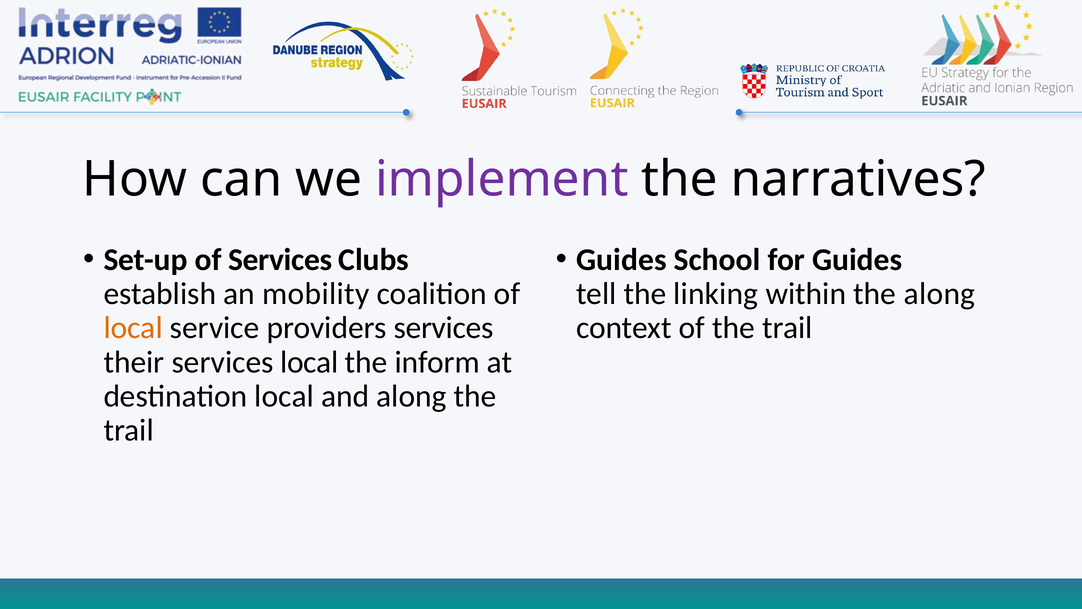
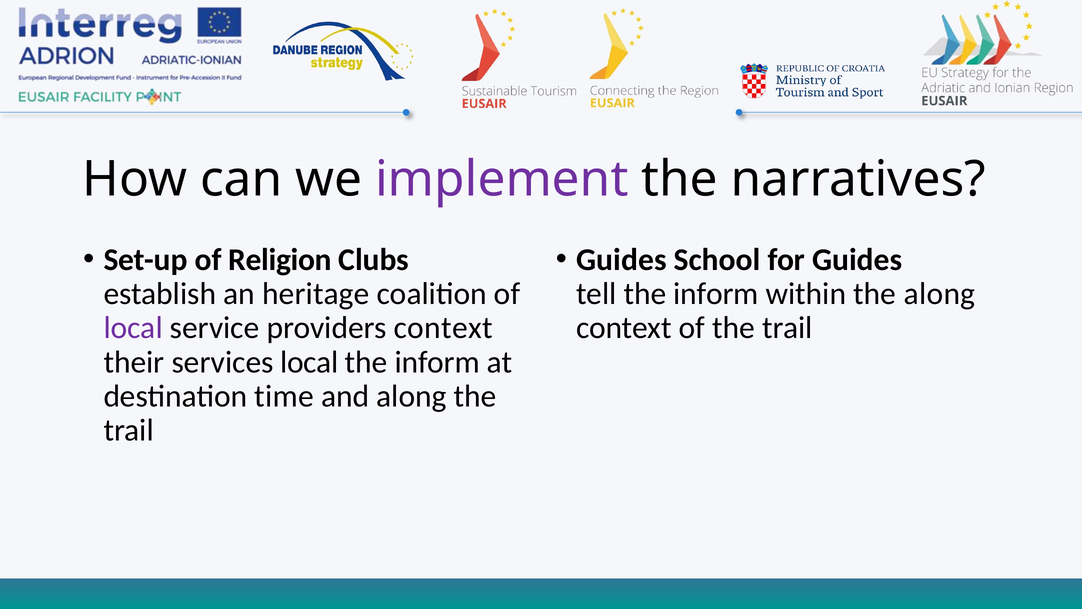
of Services: Services -> Religion
mobility: mobility -> heritage
tell the linking: linking -> inform
local at (133, 328) colour: orange -> purple
providers services: services -> context
destination local: local -> time
